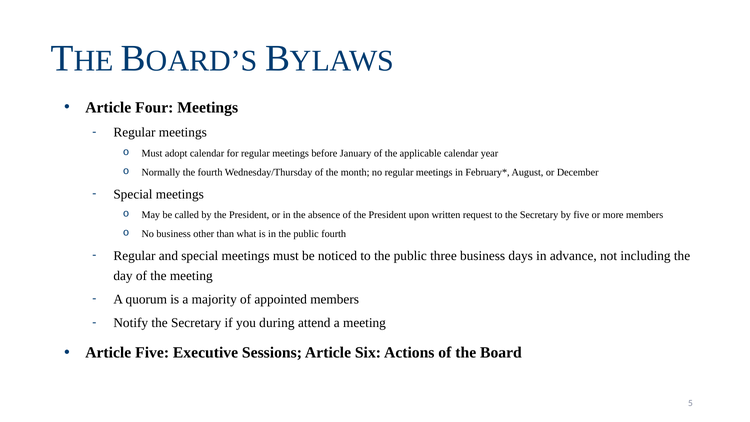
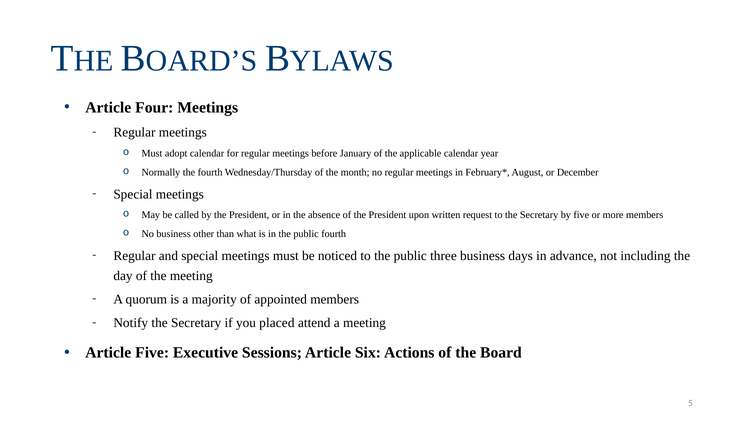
during: during -> placed
